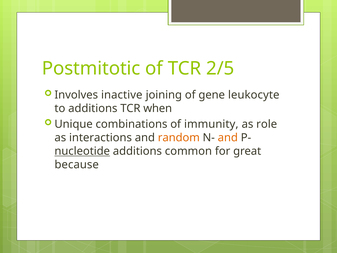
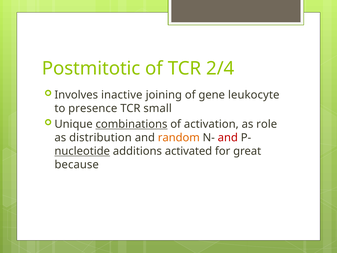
2/5: 2/5 -> 2/4
to additions: additions -> presence
when: when -> small
combinations underline: none -> present
immunity: immunity -> activation
interactions: interactions -> distribution
and at (228, 138) colour: orange -> red
common: common -> activated
